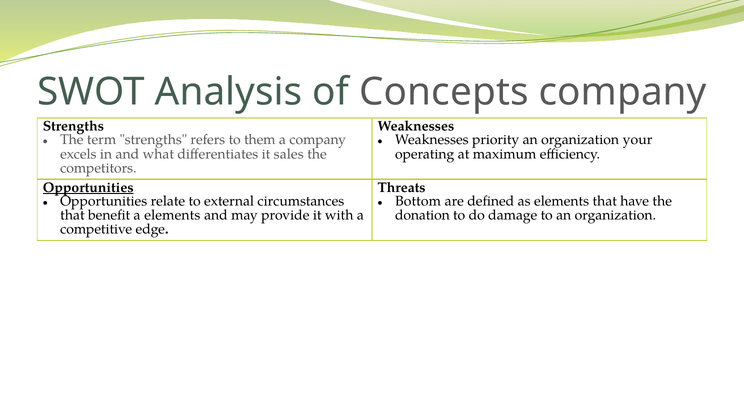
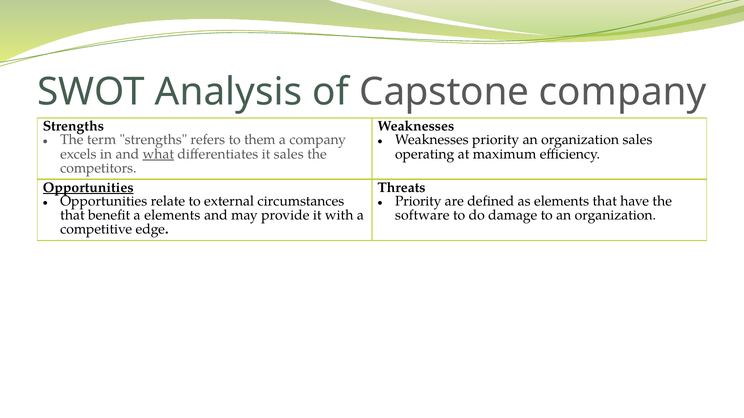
Concepts: Concepts -> Capstone
organization your: your -> sales
what underline: none -> present
Bottom at (418, 201): Bottom -> Priority
donation: donation -> software
